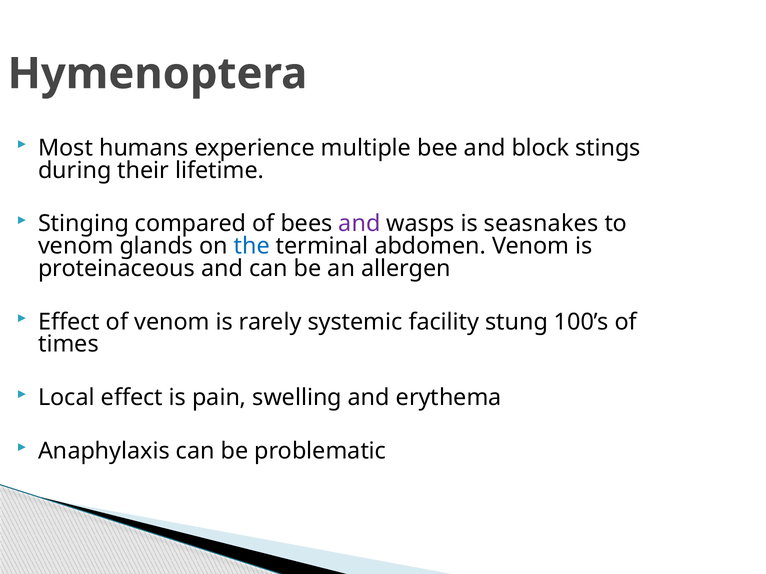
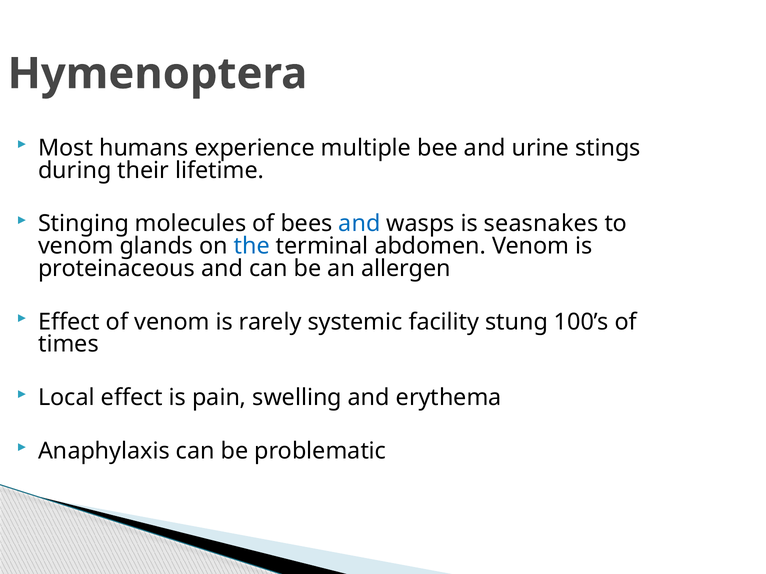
block: block -> urine
compared: compared -> molecules
and at (359, 224) colour: purple -> blue
